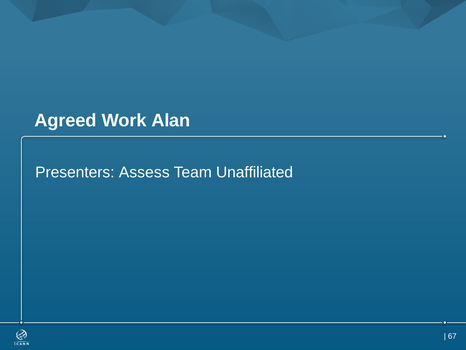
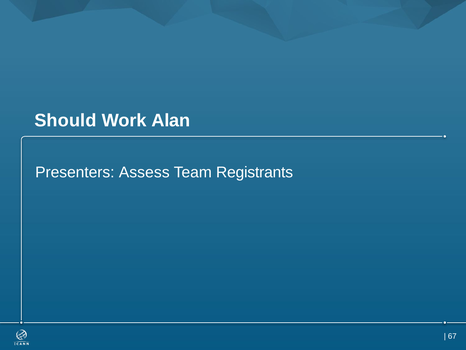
Agreed: Agreed -> Should
Unaffiliated: Unaffiliated -> Registrants
